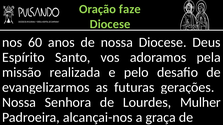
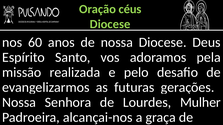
faze: faze -> céus
